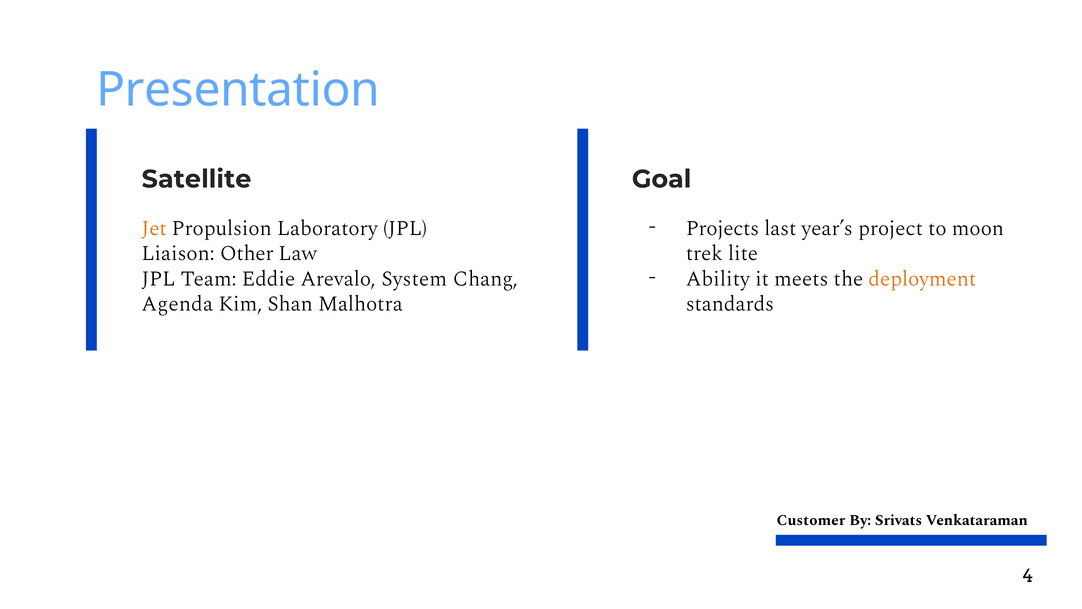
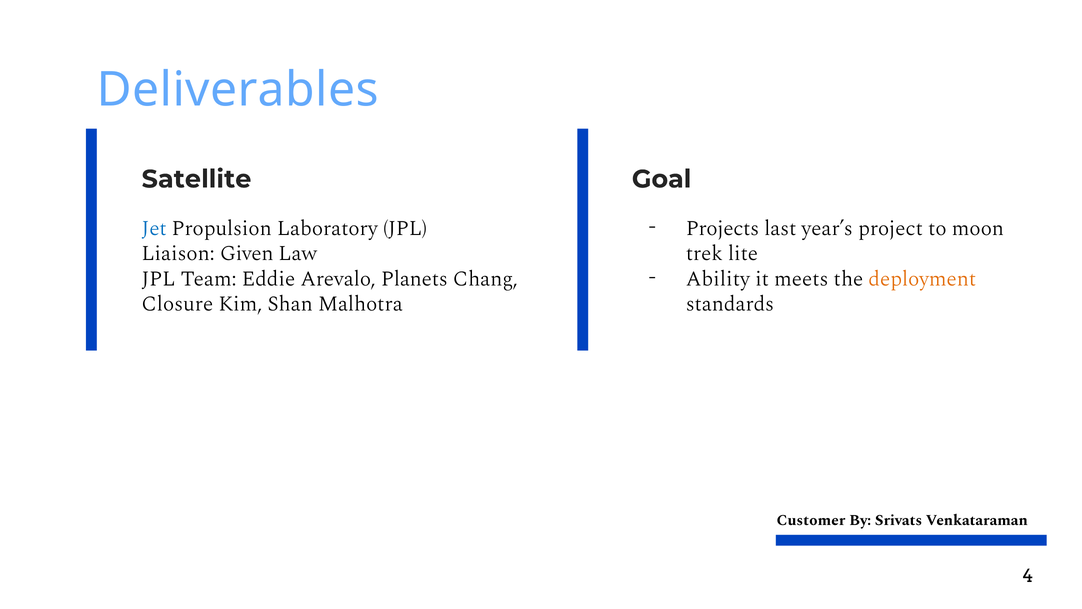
Presentation: Presentation -> Deliverables
Jet colour: orange -> blue
Other: Other -> Given
System: System -> Planets
Agenda: Agenda -> Closure
